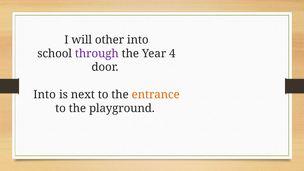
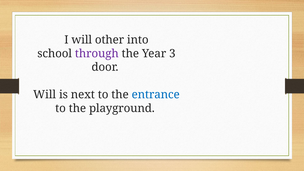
4: 4 -> 3
Into at (45, 95): Into -> Will
entrance colour: orange -> blue
